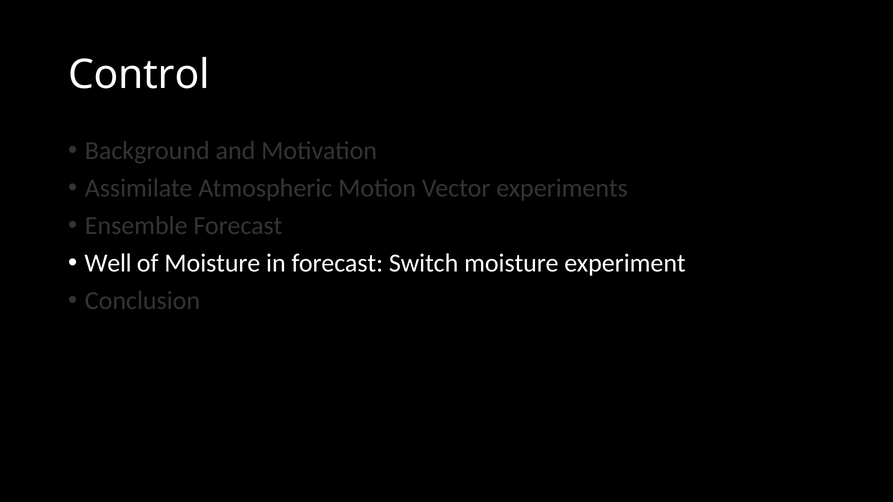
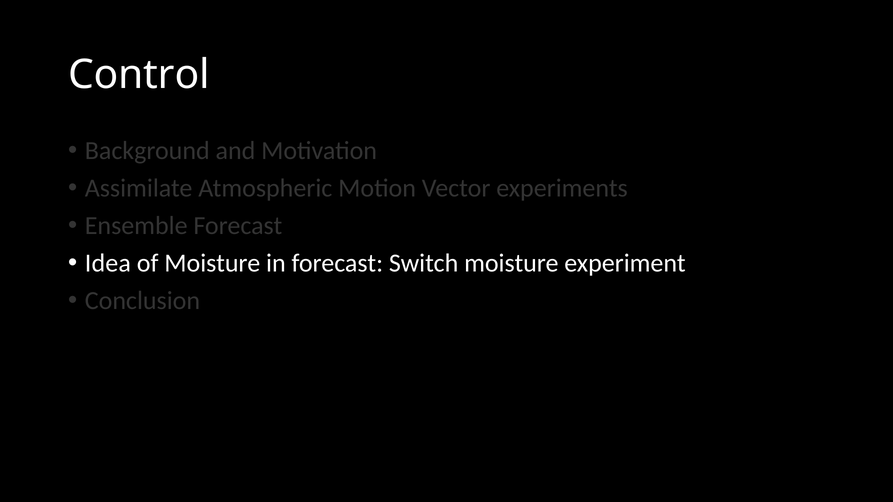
Well: Well -> Idea
